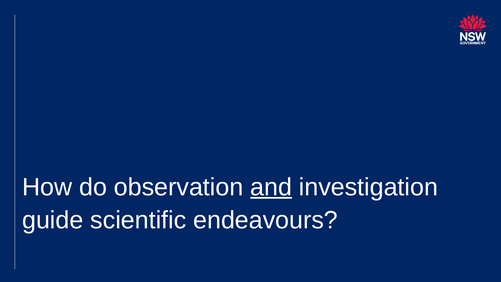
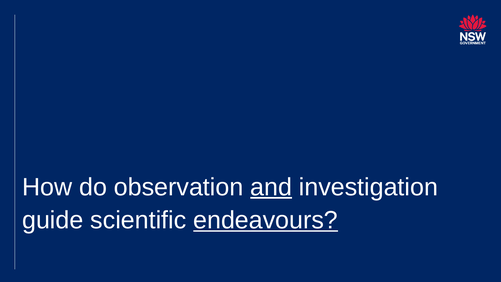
endeavours underline: none -> present
